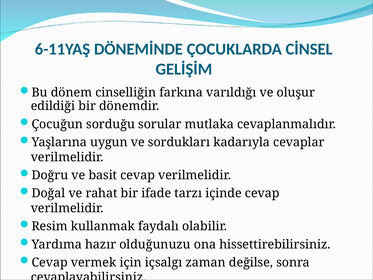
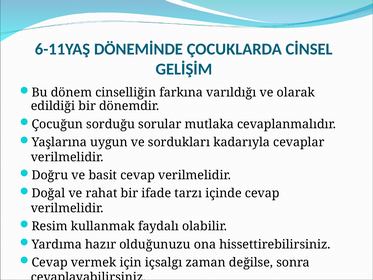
oluşur: oluşur -> olarak
